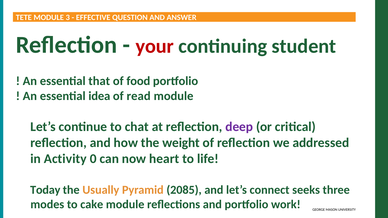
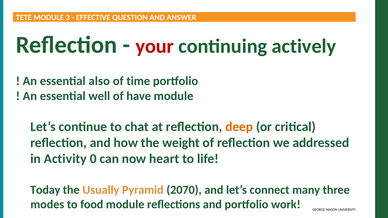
student: student -> actively
that: that -> also
food: food -> time
idea: idea -> well
read: read -> have
deep colour: purple -> orange
2085: 2085 -> 2070
seeks: seeks -> many
cake: cake -> food
